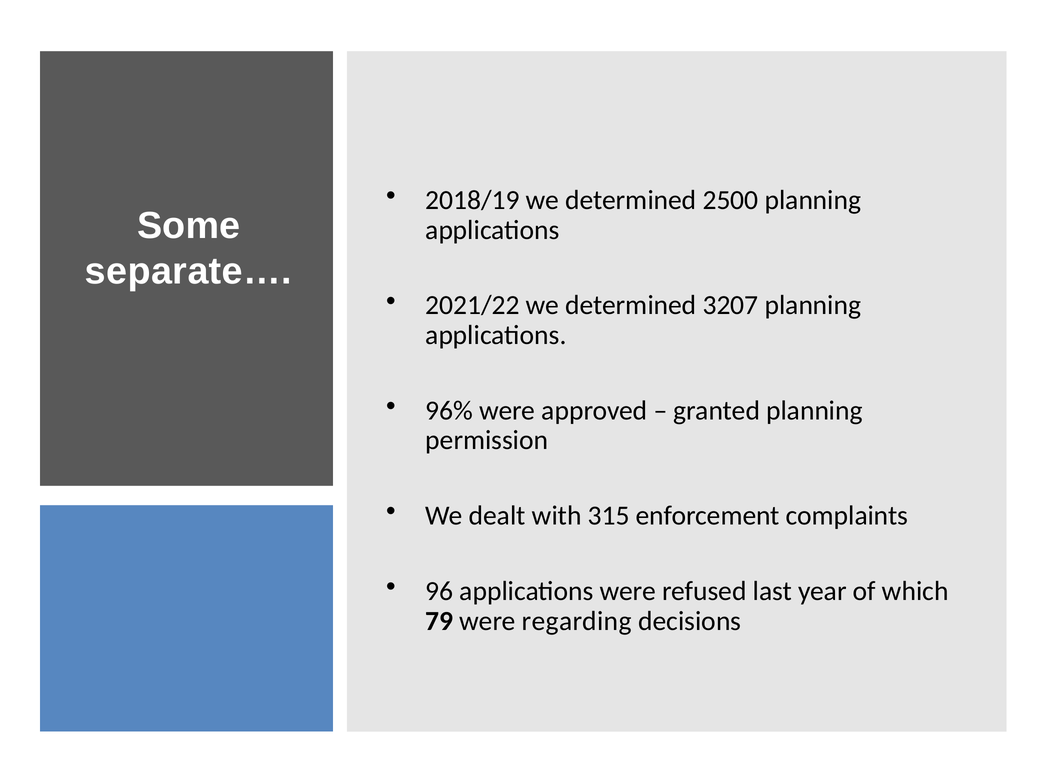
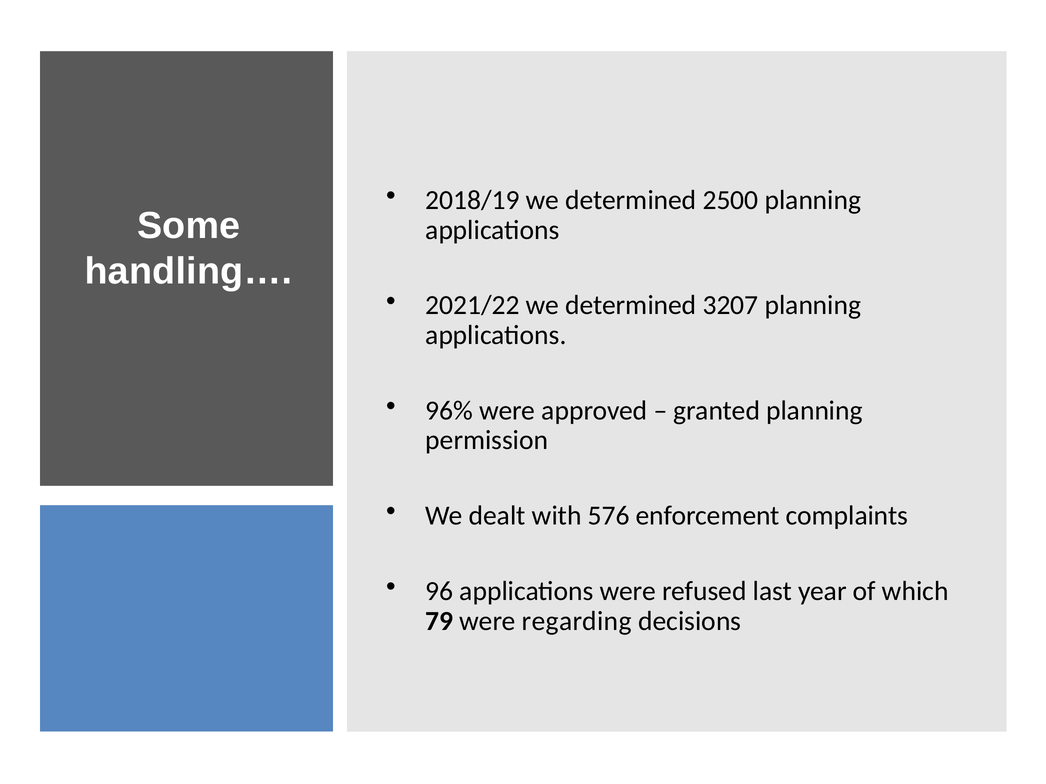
separate…: separate… -> handling…
315: 315 -> 576
